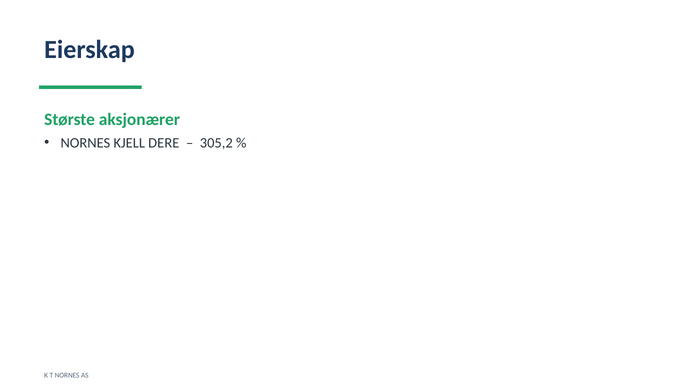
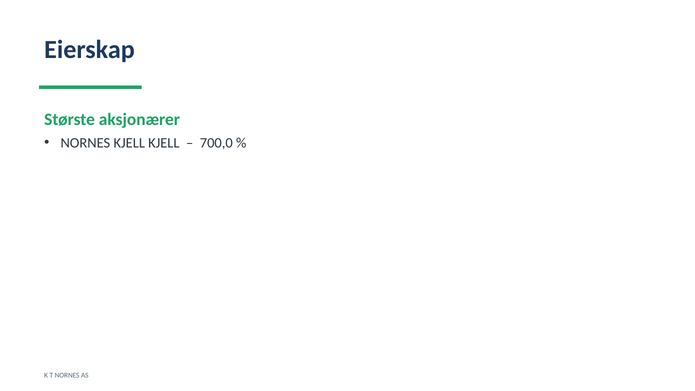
KJELL DERE: DERE -> KJELL
305,2: 305,2 -> 700,0
